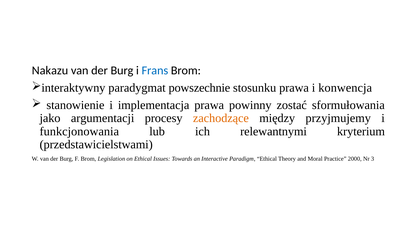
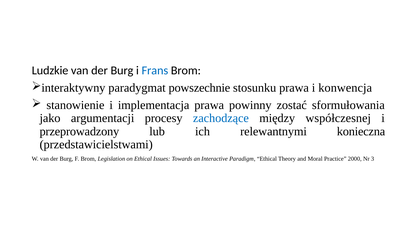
Nakazu: Nakazu -> Ludzkie
zachodzące colour: orange -> blue
przyjmujemy: przyjmujemy -> współczesnej
funkcjonowania: funkcjonowania -> przeprowadzony
kryterium: kryterium -> konieczna
